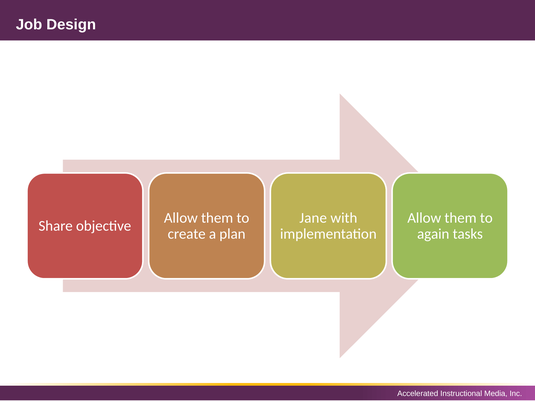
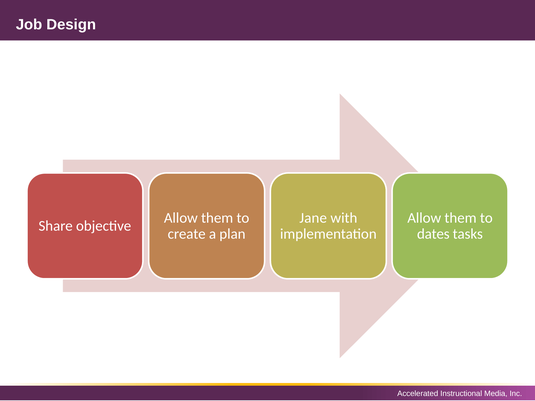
again: again -> dates
